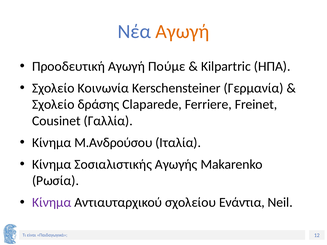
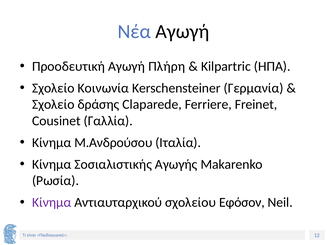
Αγωγή at (182, 32) colour: orange -> black
Πούμε: Πούμε -> Πλήρη
Ενάντια: Ενάντια -> Εφόσον
